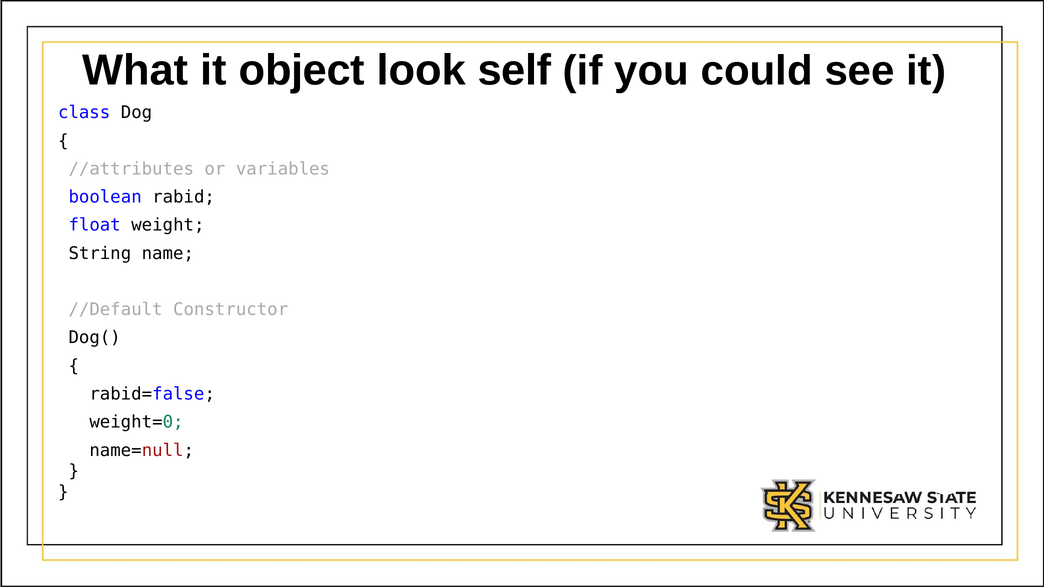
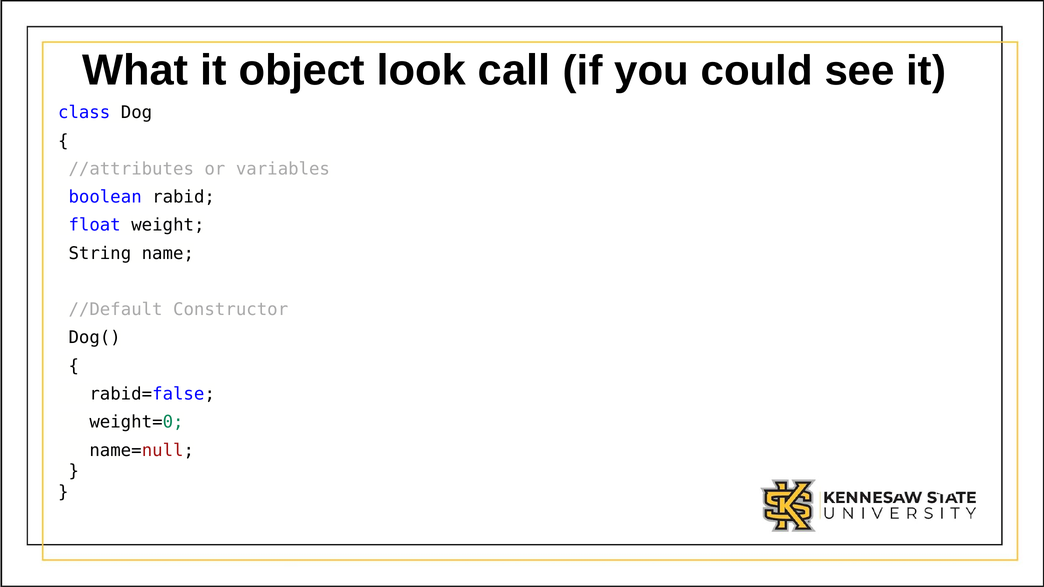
self: self -> call
